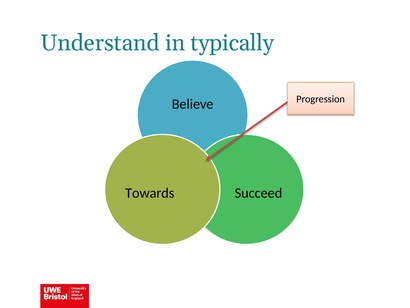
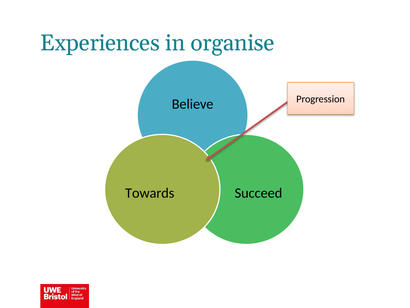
Understand: Understand -> Experiences
typically: typically -> organise
